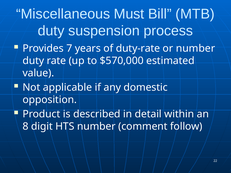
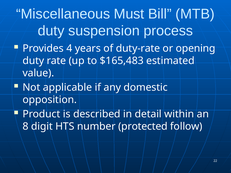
7: 7 -> 4
or number: number -> opening
$570,000: $570,000 -> $165,483
comment: comment -> protected
